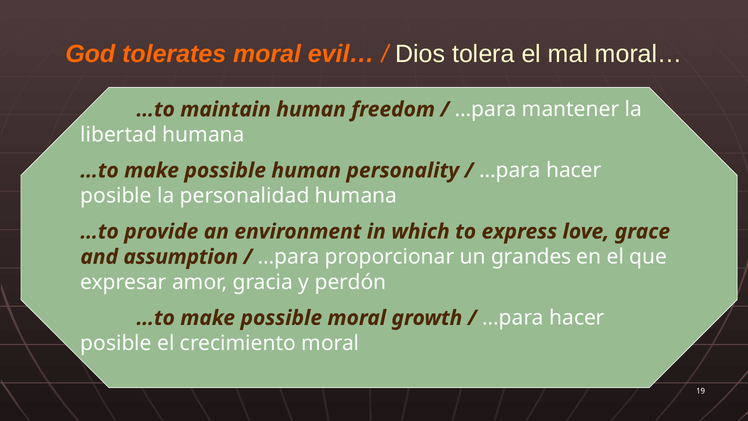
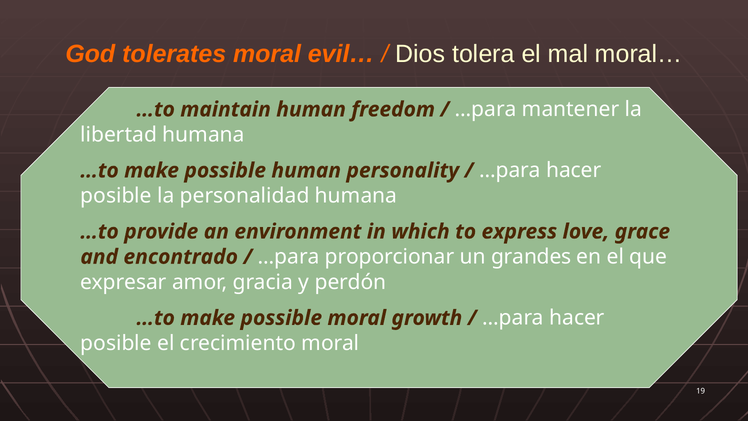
assumption: assumption -> encontrado
